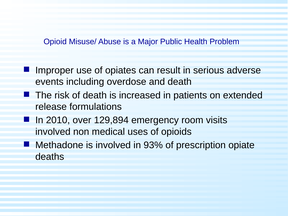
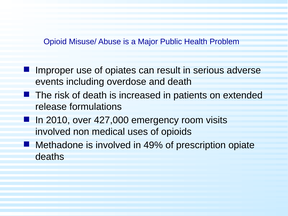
129,894: 129,894 -> 427,000
93%: 93% -> 49%
